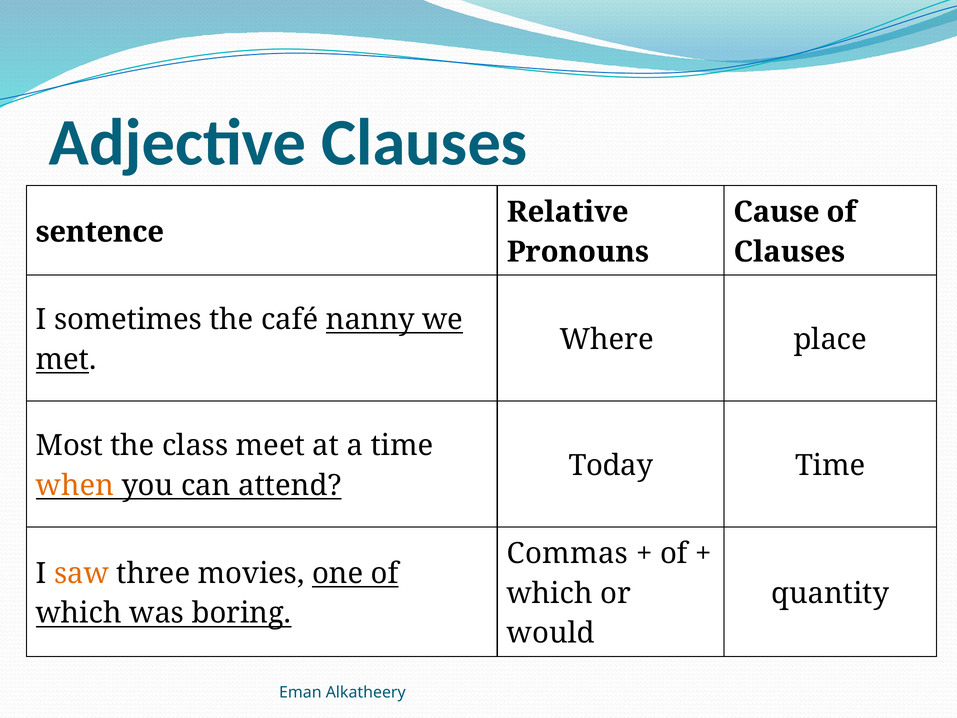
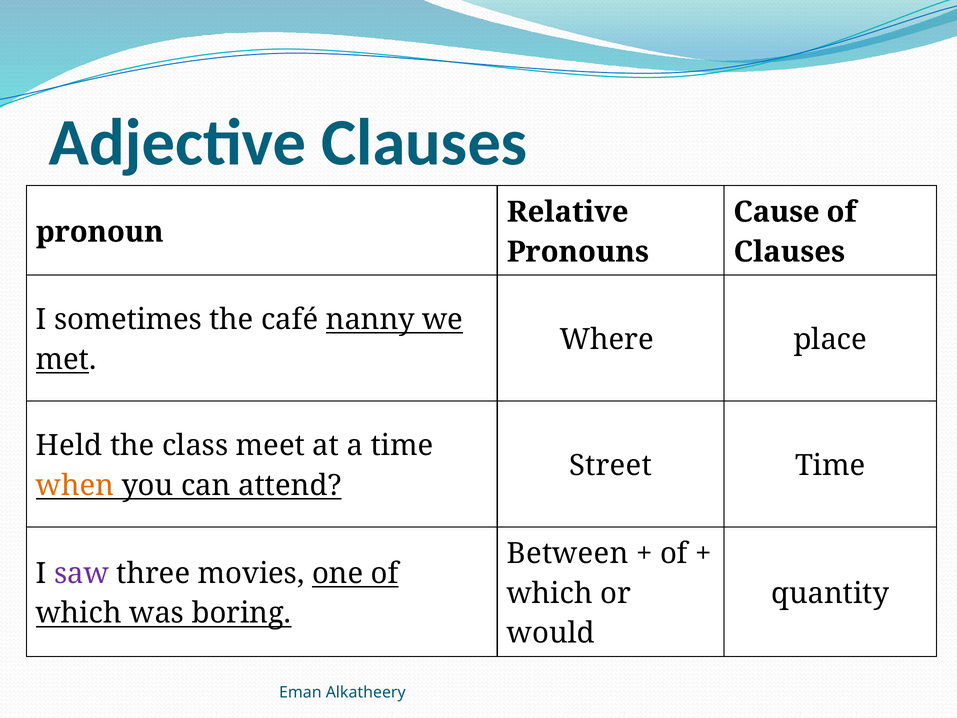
sentence: sentence -> pronoun
Most: Most -> Held
Today: Today -> Street
Commas: Commas -> Between
saw colour: orange -> purple
